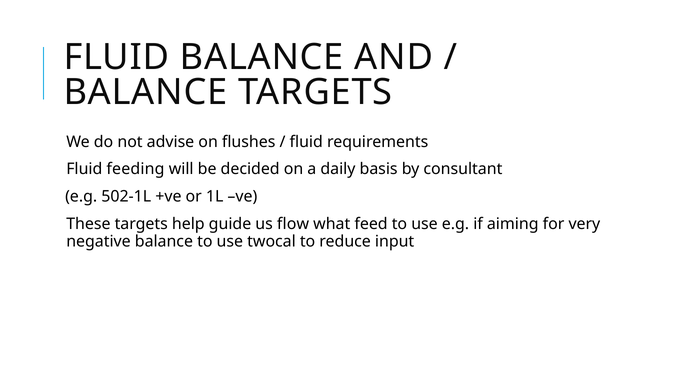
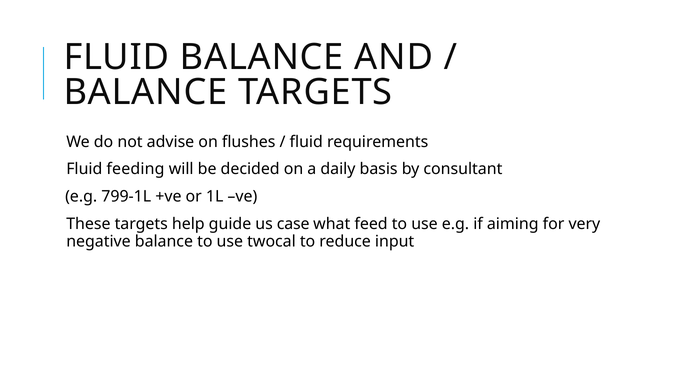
502-1L: 502-1L -> 799-1L
flow: flow -> case
